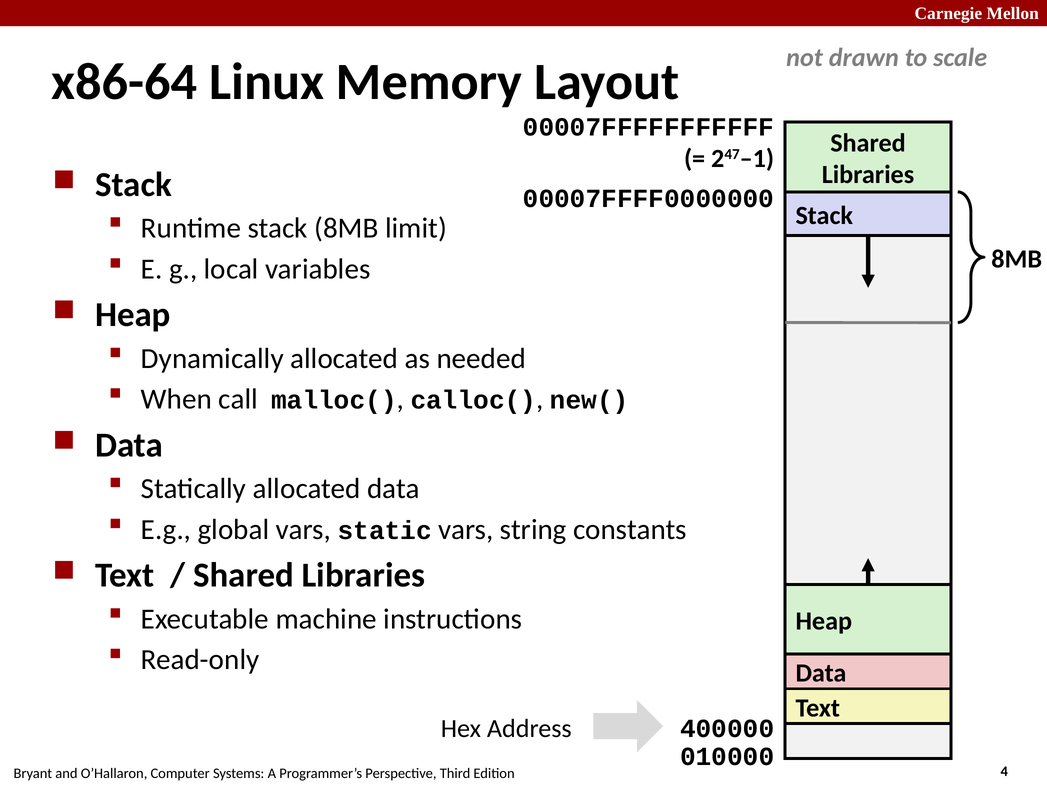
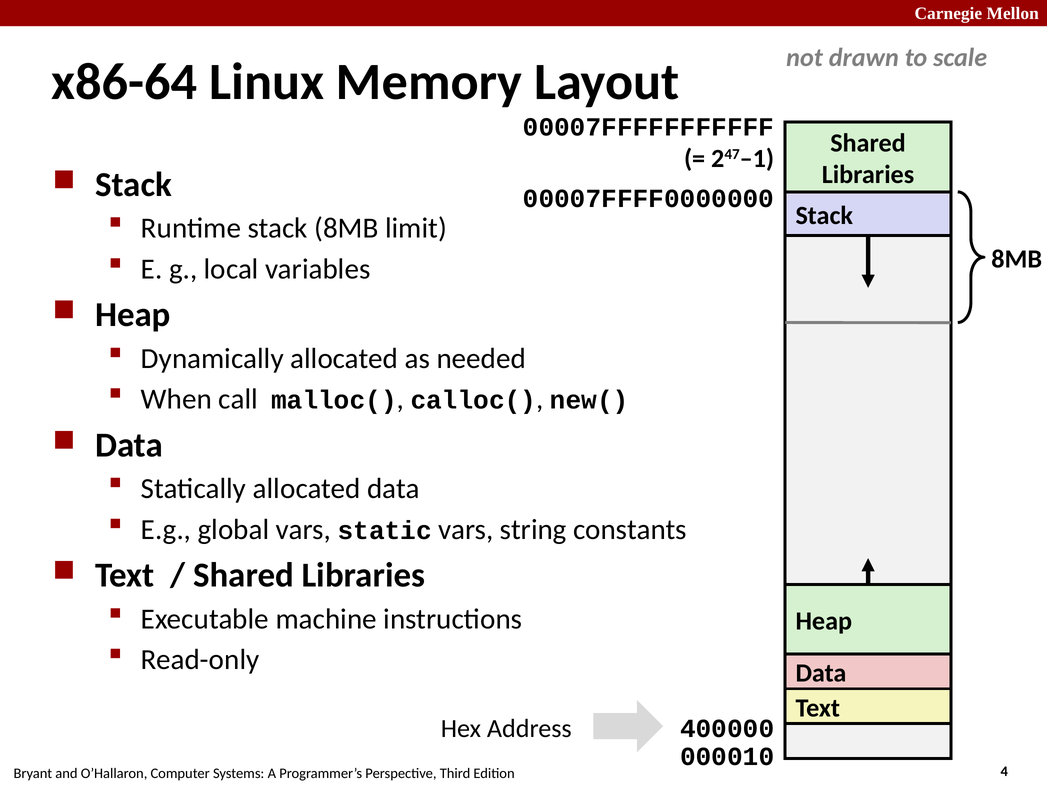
010000: 010000 -> 000010
